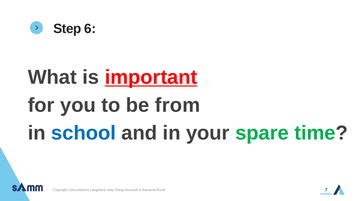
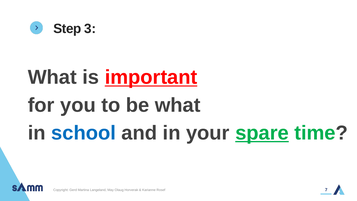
6: 6 -> 3
be from: from -> what
spare underline: none -> present
